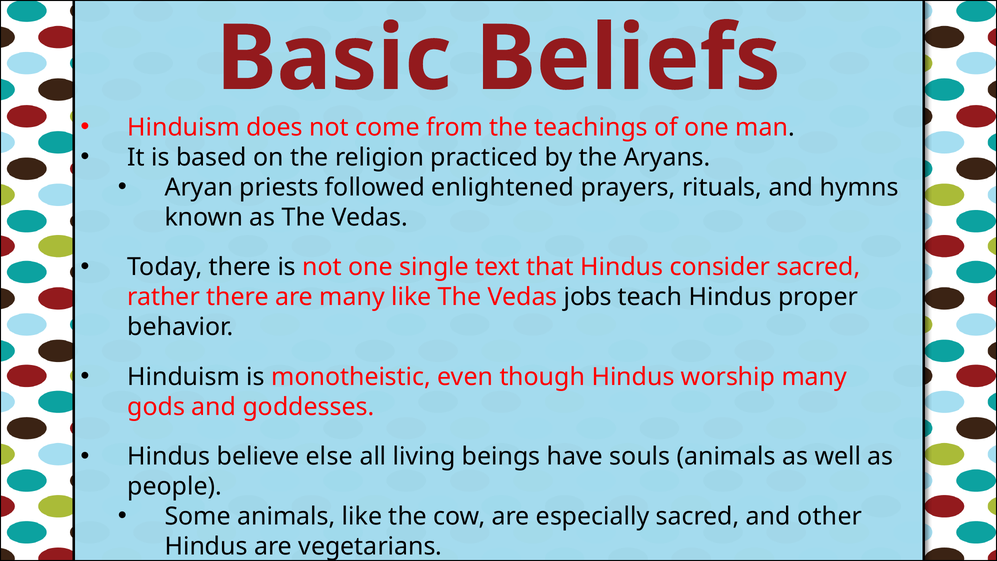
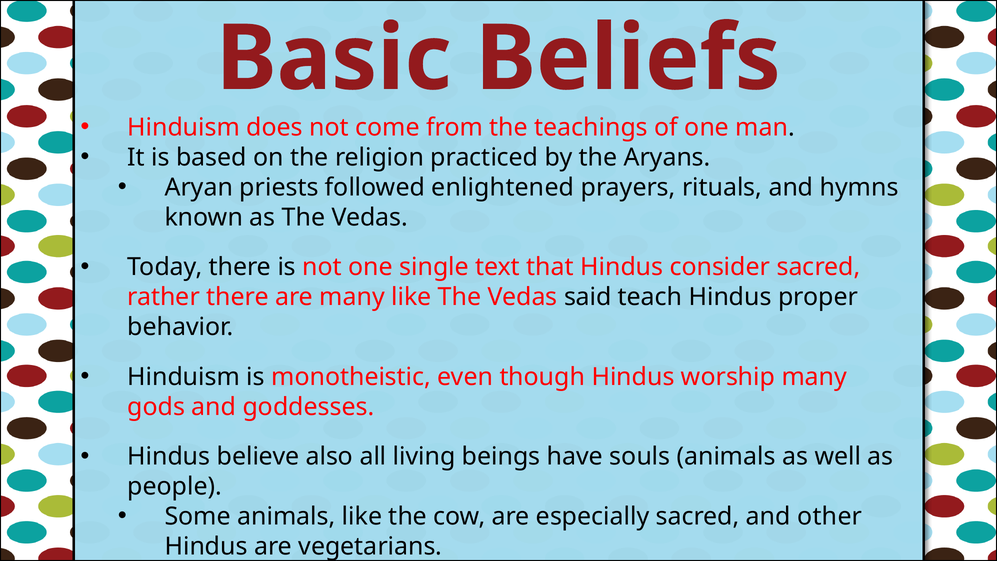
jobs: jobs -> said
else: else -> also
